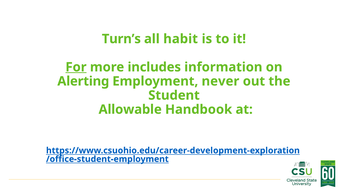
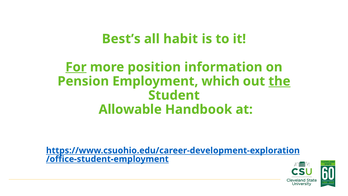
Turn’s: Turn’s -> Best’s
includes: includes -> position
Alerting: Alerting -> Pension
never: never -> which
the underline: none -> present
